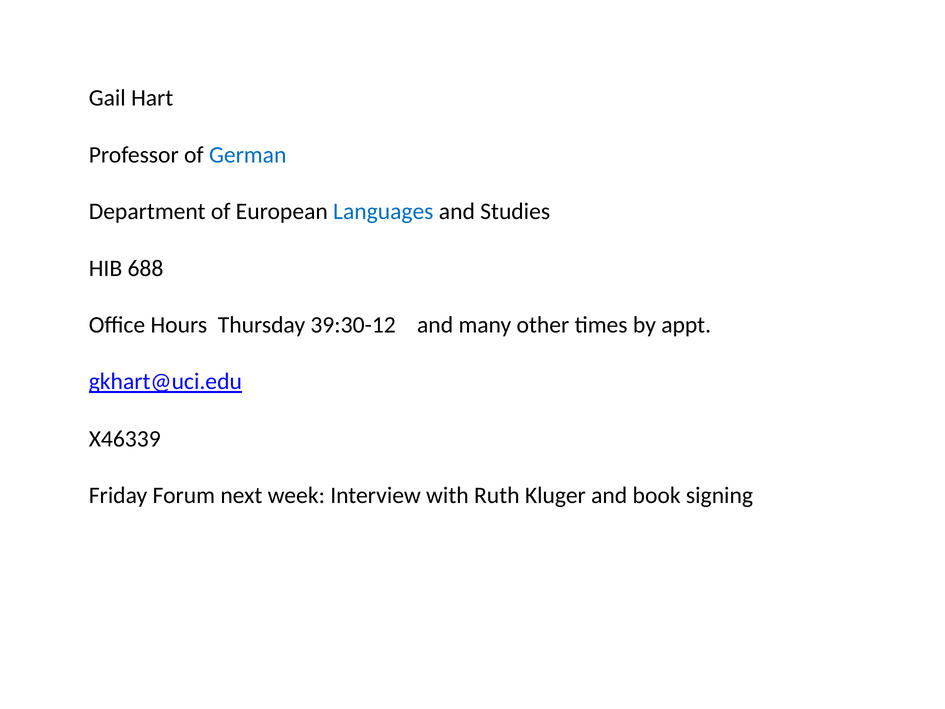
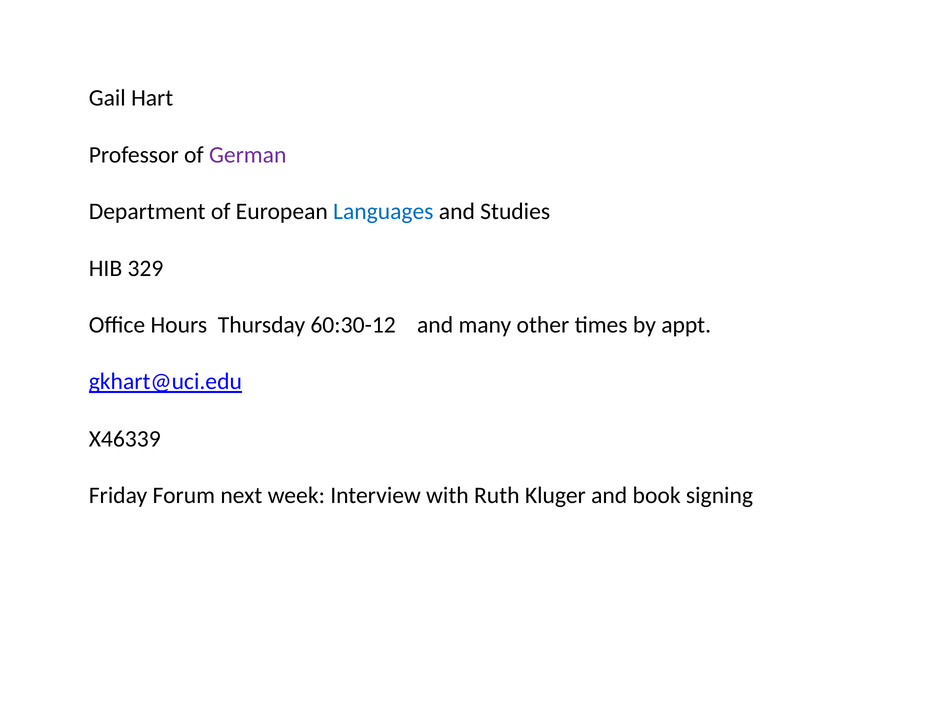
German colour: blue -> purple
688: 688 -> 329
39:30-12: 39:30-12 -> 60:30-12
